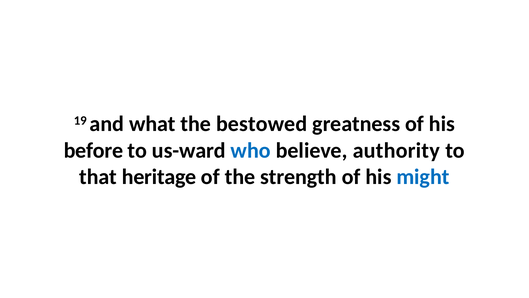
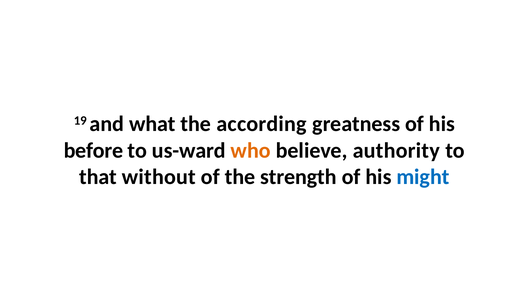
bestowed: bestowed -> according
who colour: blue -> orange
heritage: heritage -> without
